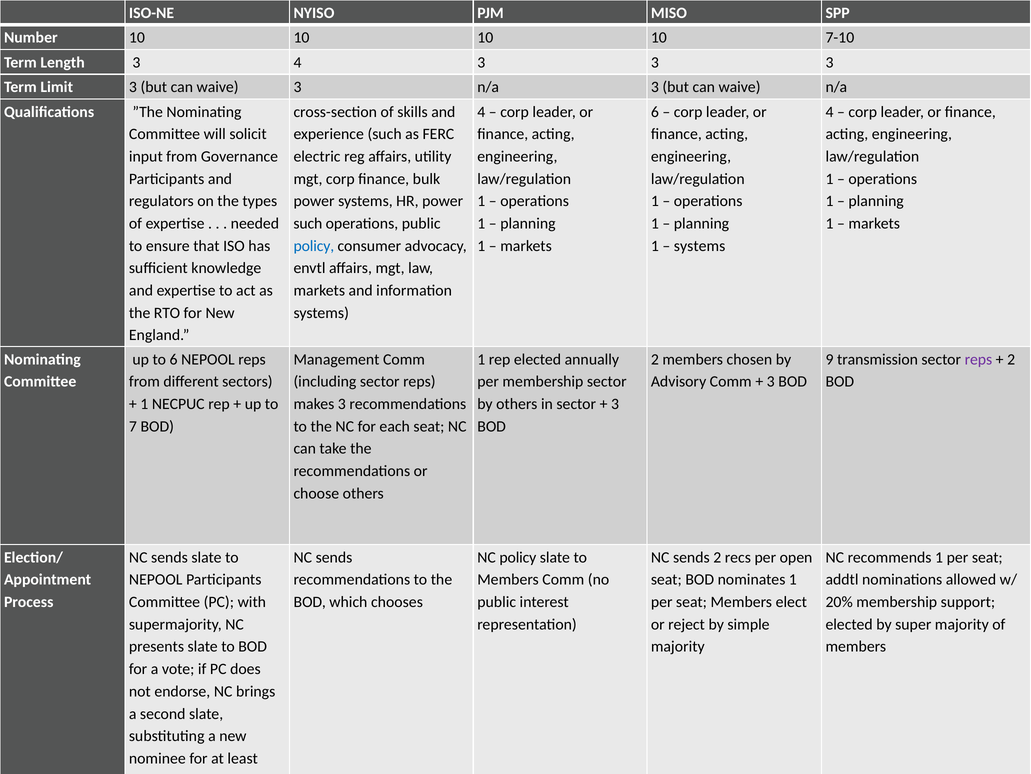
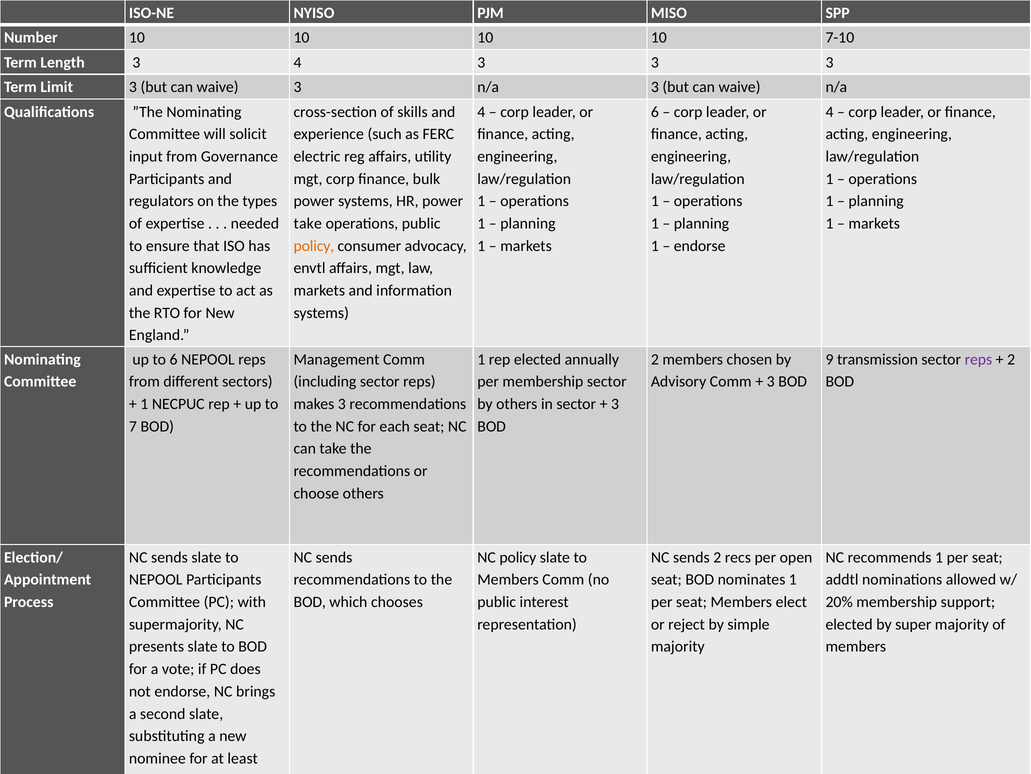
such at (308, 223): such -> take
policy at (314, 246) colour: blue -> orange
systems at (700, 246): systems -> endorse
